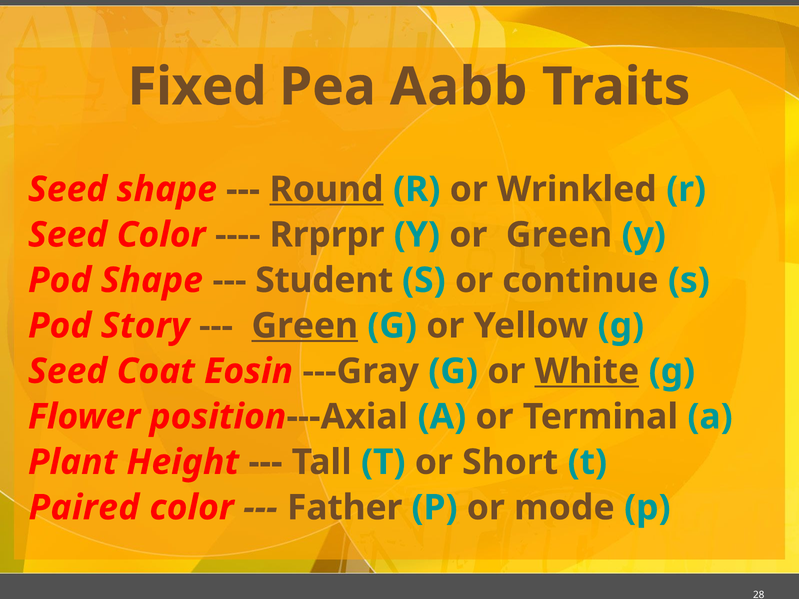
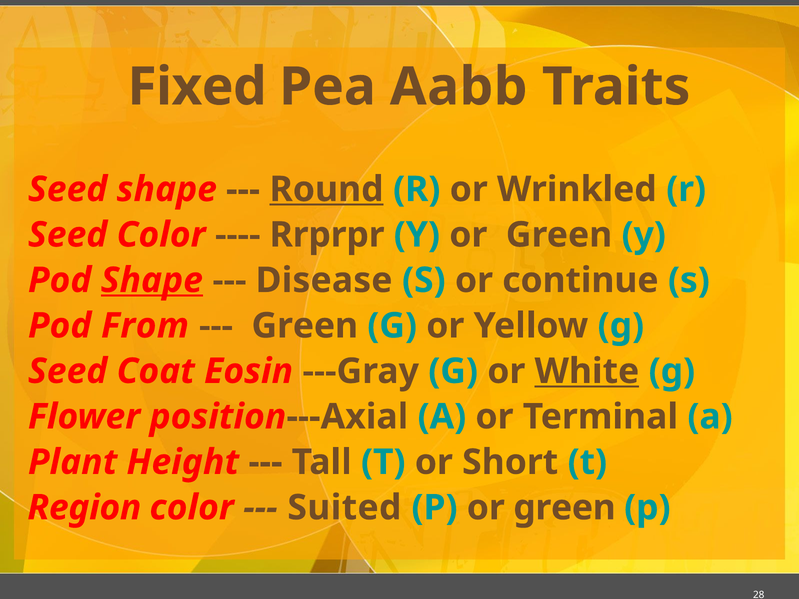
Shape at (152, 280) underline: none -> present
Student: Student -> Disease
Story: Story -> From
Green at (305, 326) underline: present -> none
Paired: Paired -> Region
Father: Father -> Suited
P or mode: mode -> green
